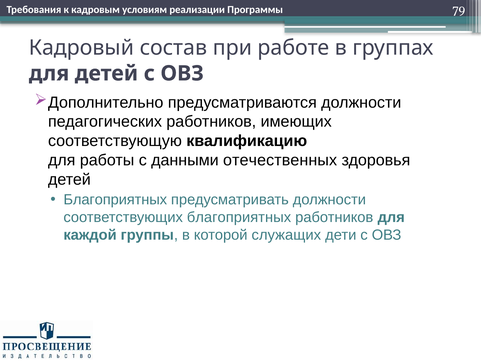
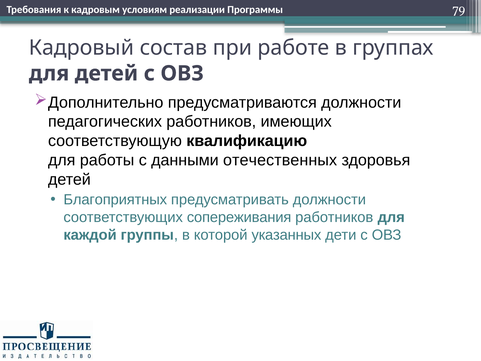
соответствующих благоприятных: благоприятных -> сопереживания
служащих: служащих -> указанных
